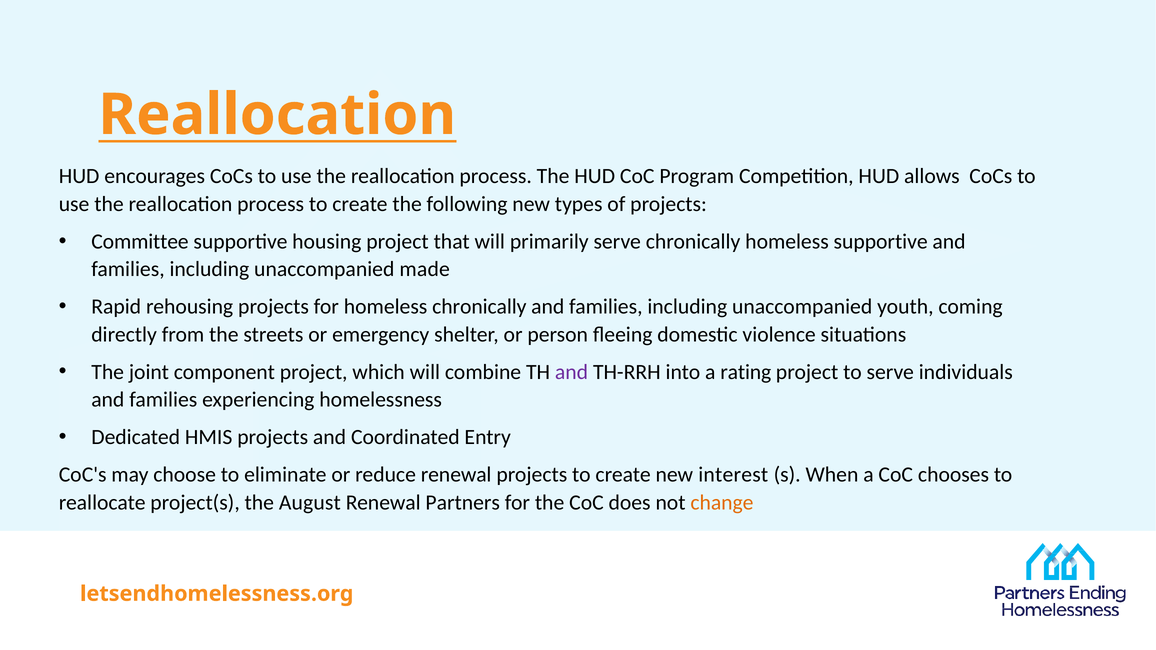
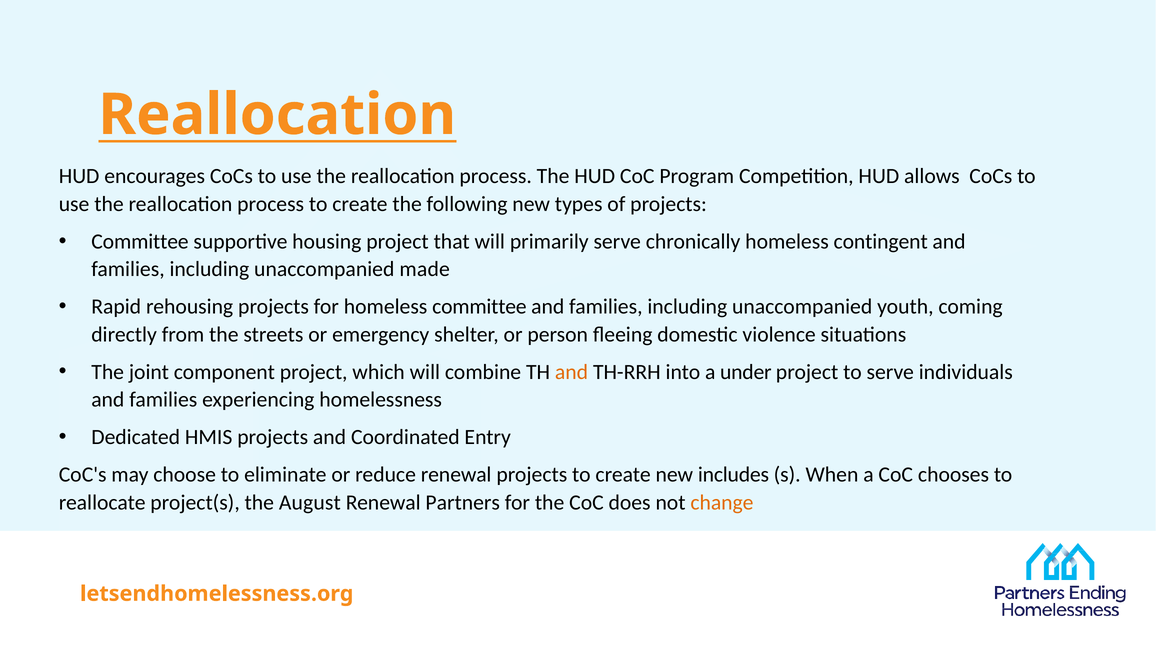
homeless supportive: supportive -> contingent
homeless chronically: chronically -> committee
and at (571, 372) colour: purple -> orange
rating: rating -> under
interest: interest -> includes
